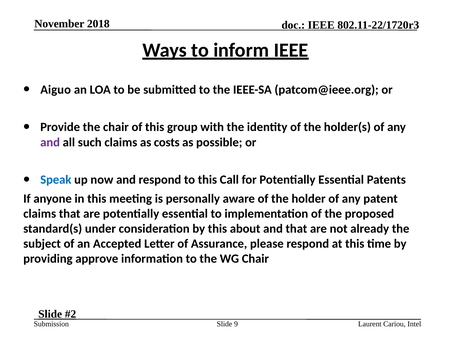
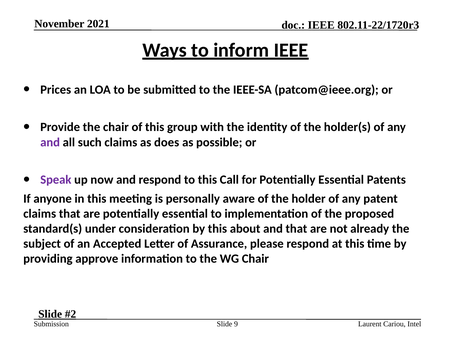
2018: 2018 -> 2021
Aiguo: Aiguo -> Prices
costs: costs -> does
Speak colour: blue -> purple
